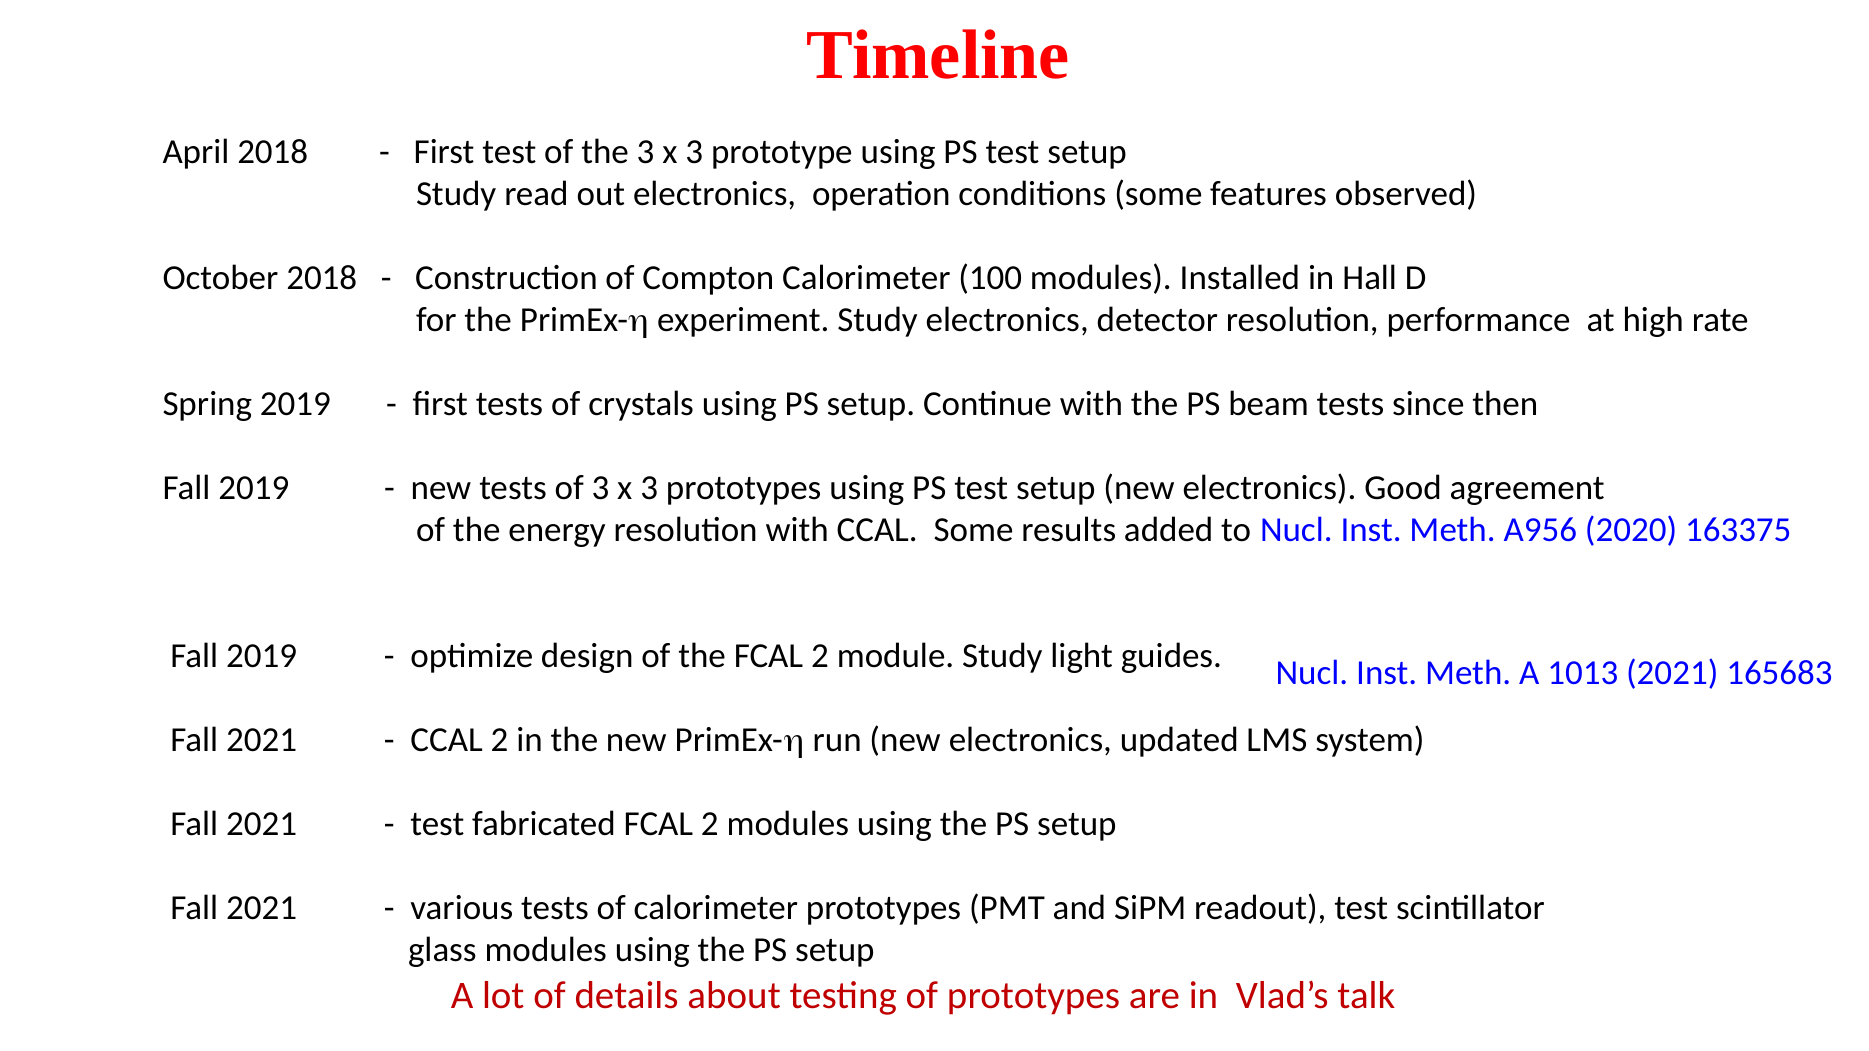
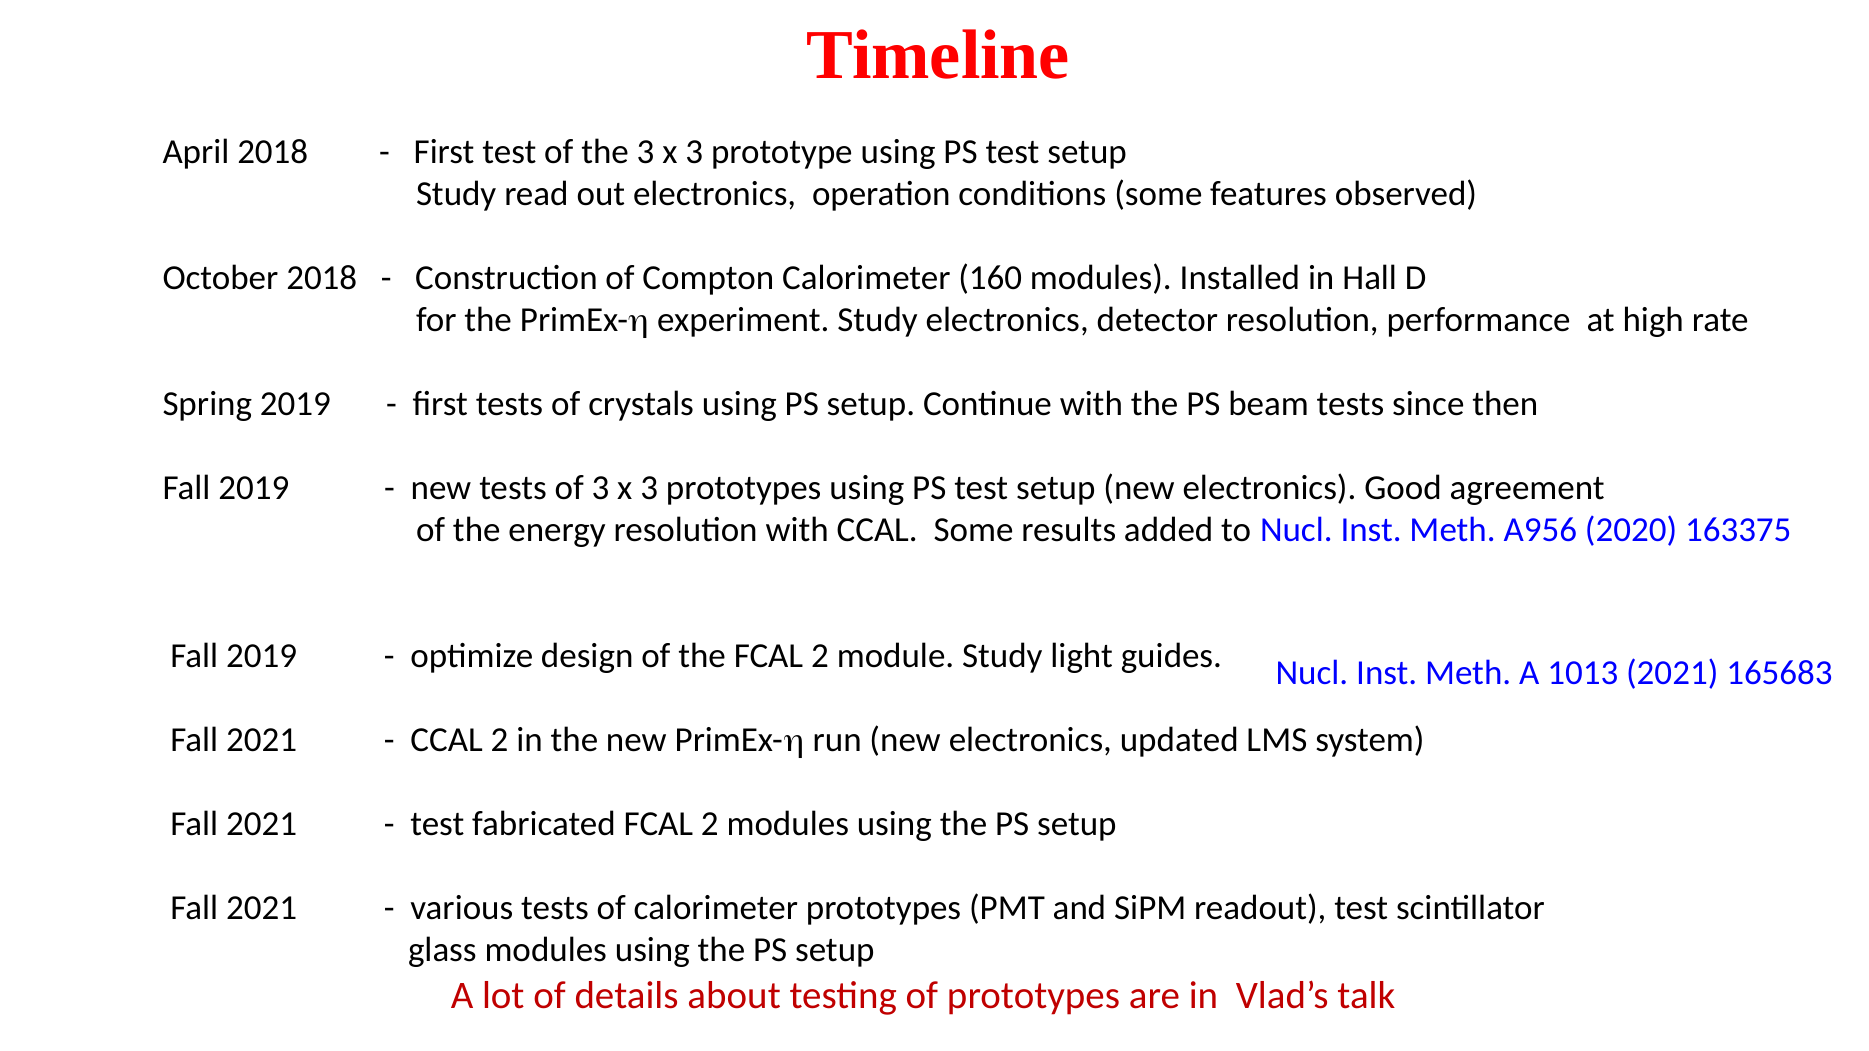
100: 100 -> 160
